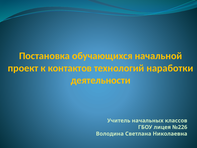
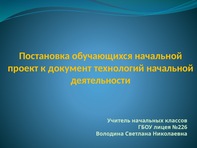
контактов: контактов -> документ
технологий наработки: наработки -> начальной
